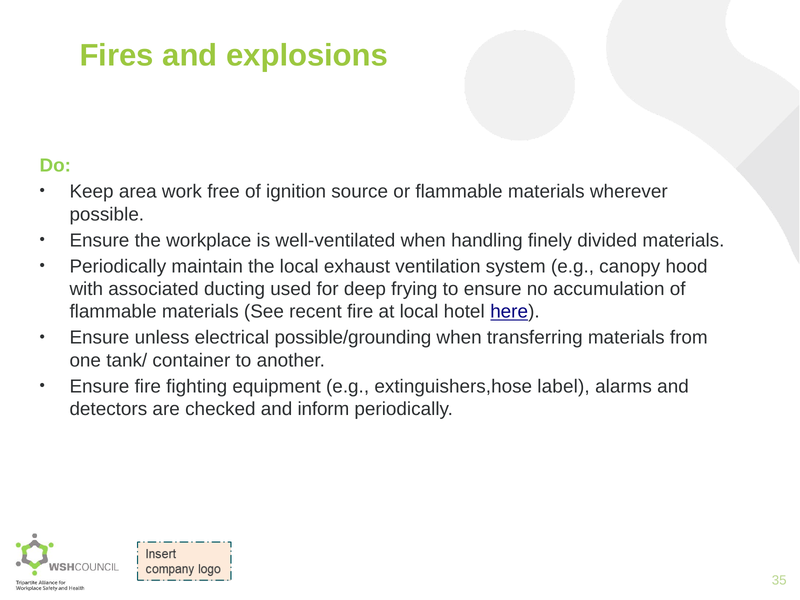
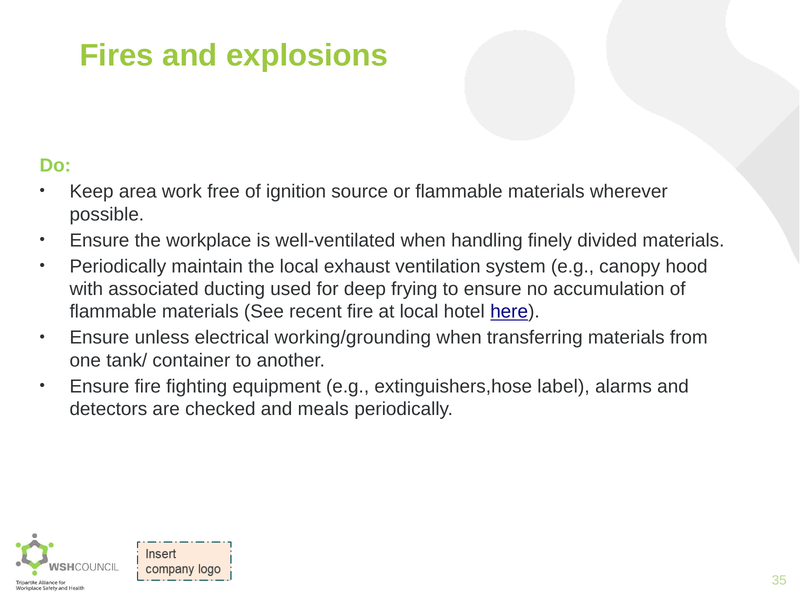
possible/grounding: possible/grounding -> working/grounding
inform: inform -> meals
